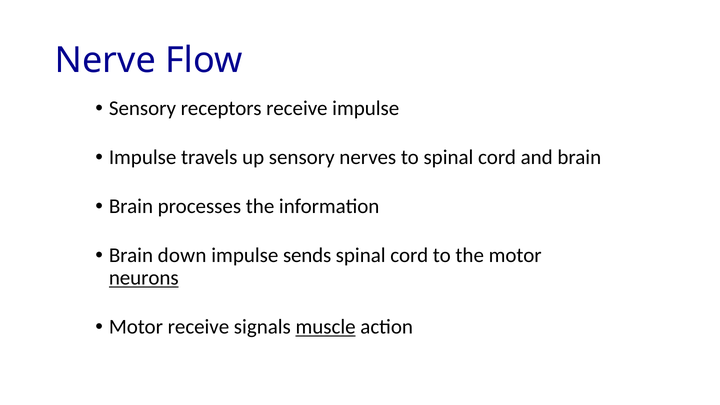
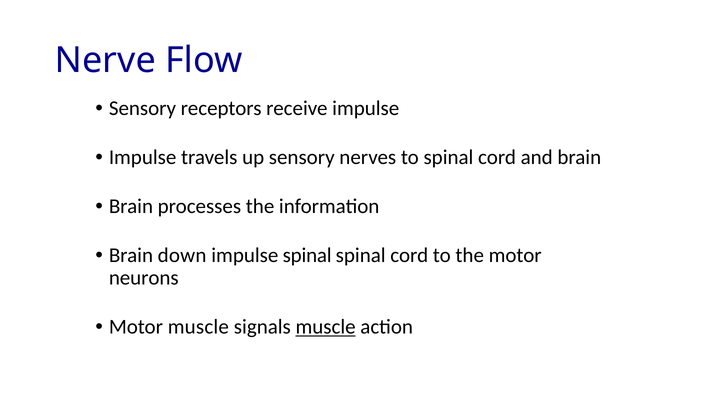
impulse sends: sends -> spinal
neurons underline: present -> none
Motor receive: receive -> muscle
